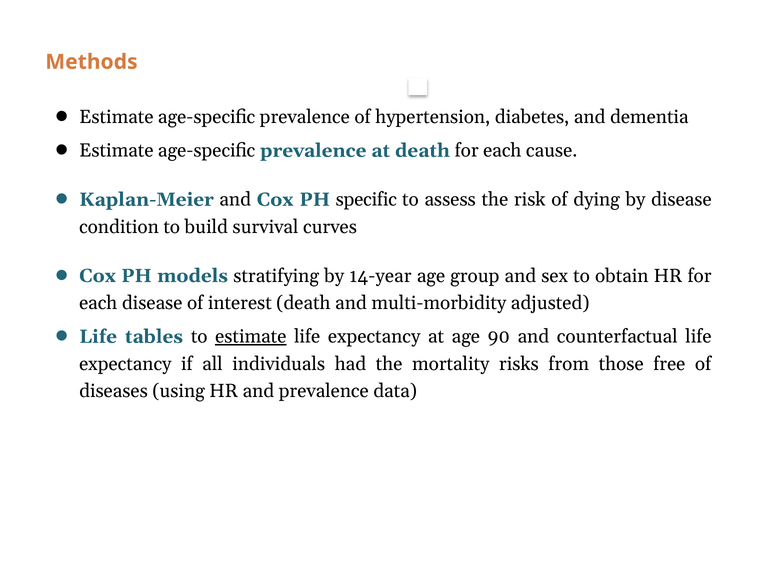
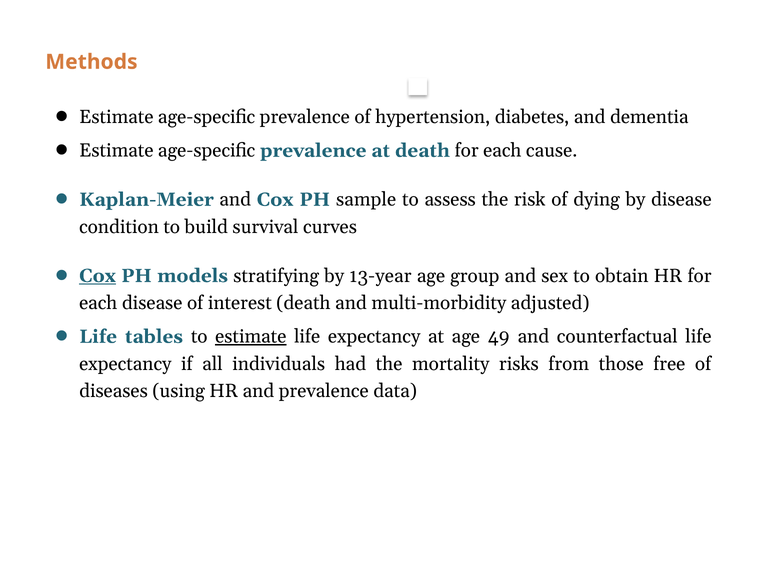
specific: specific -> sample
Cox at (97, 276) underline: none -> present
14-year: 14-year -> 13-year
90: 90 -> 49
